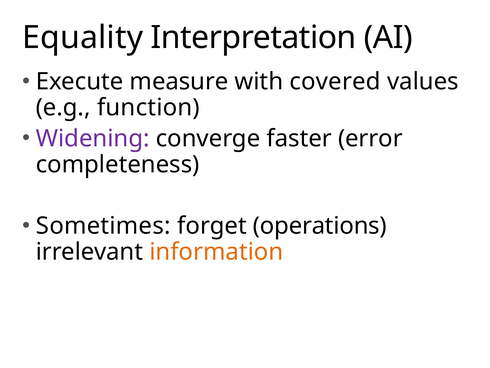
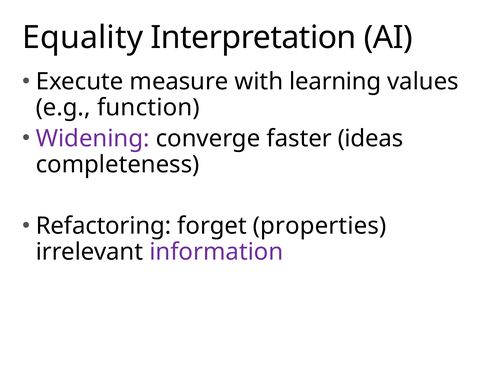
covered: covered -> learning
error: error -> ideas
Sometimes: Sometimes -> Refactoring
operations: operations -> properties
information colour: orange -> purple
